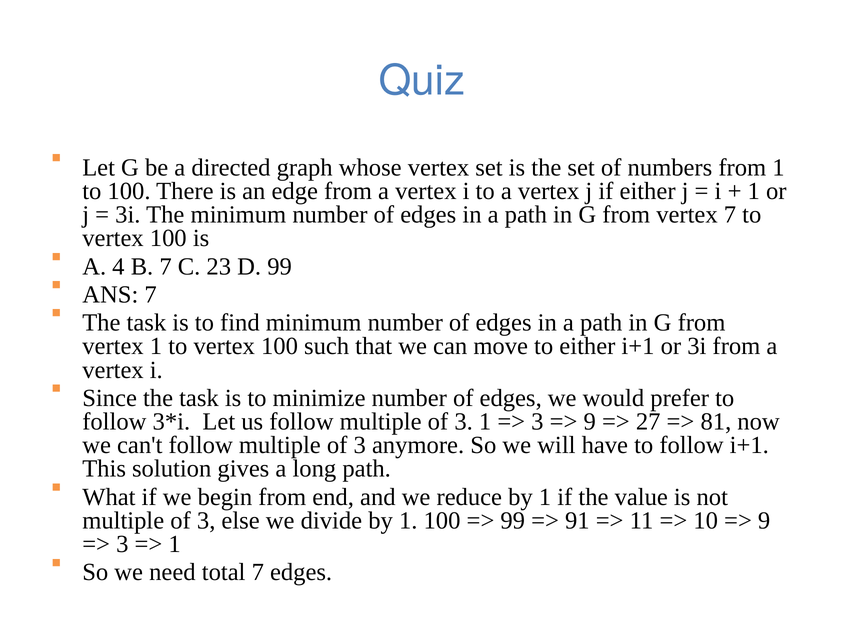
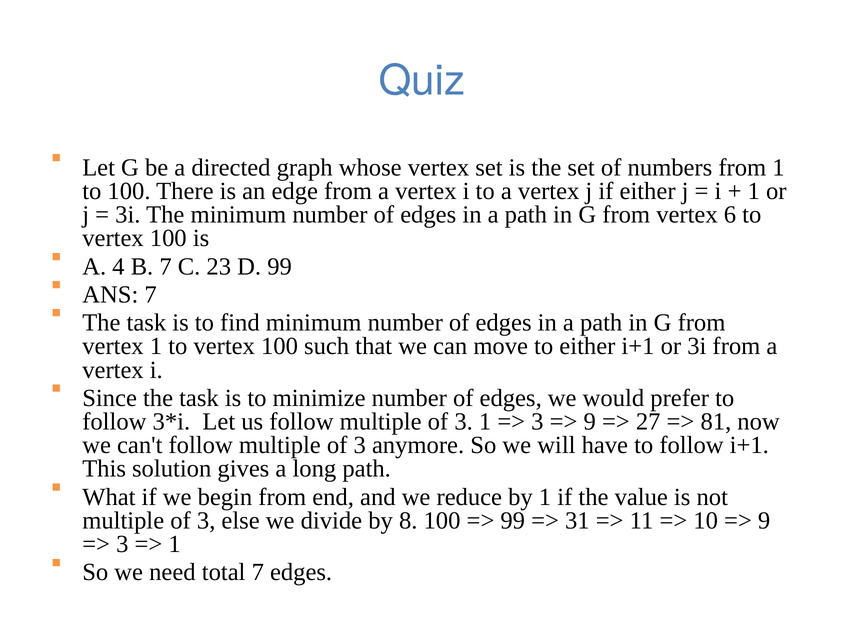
vertex 7: 7 -> 6
divide by 1: 1 -> 8
91: 91 -> 31
